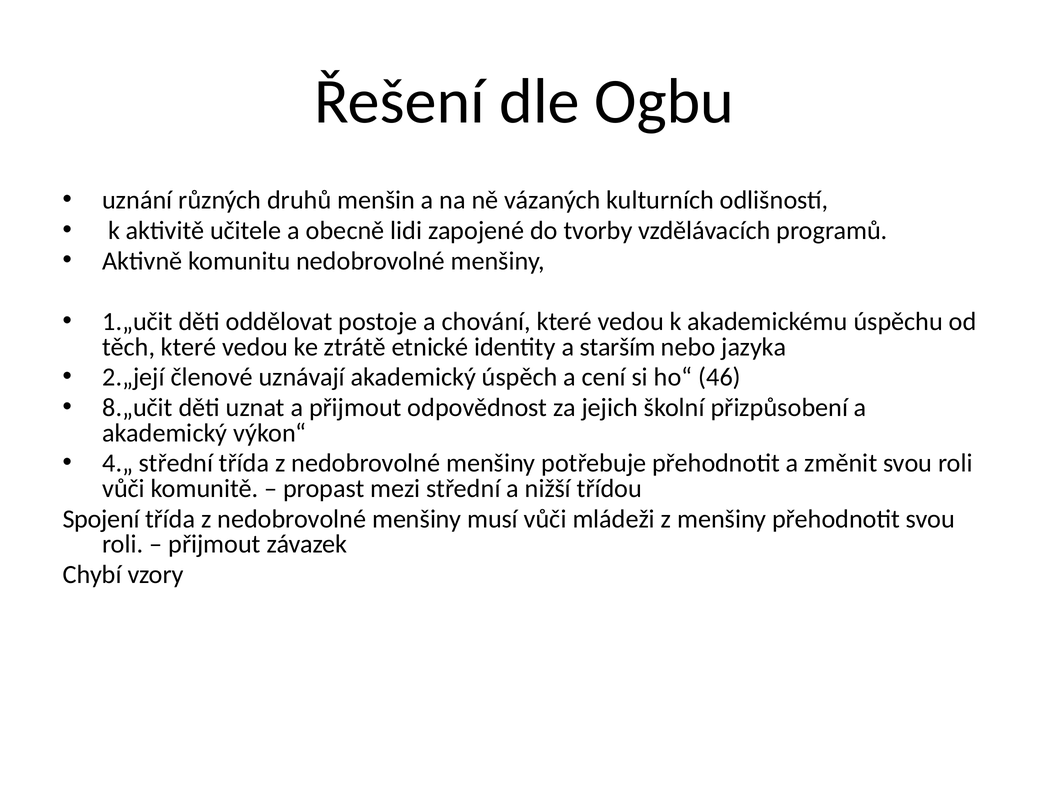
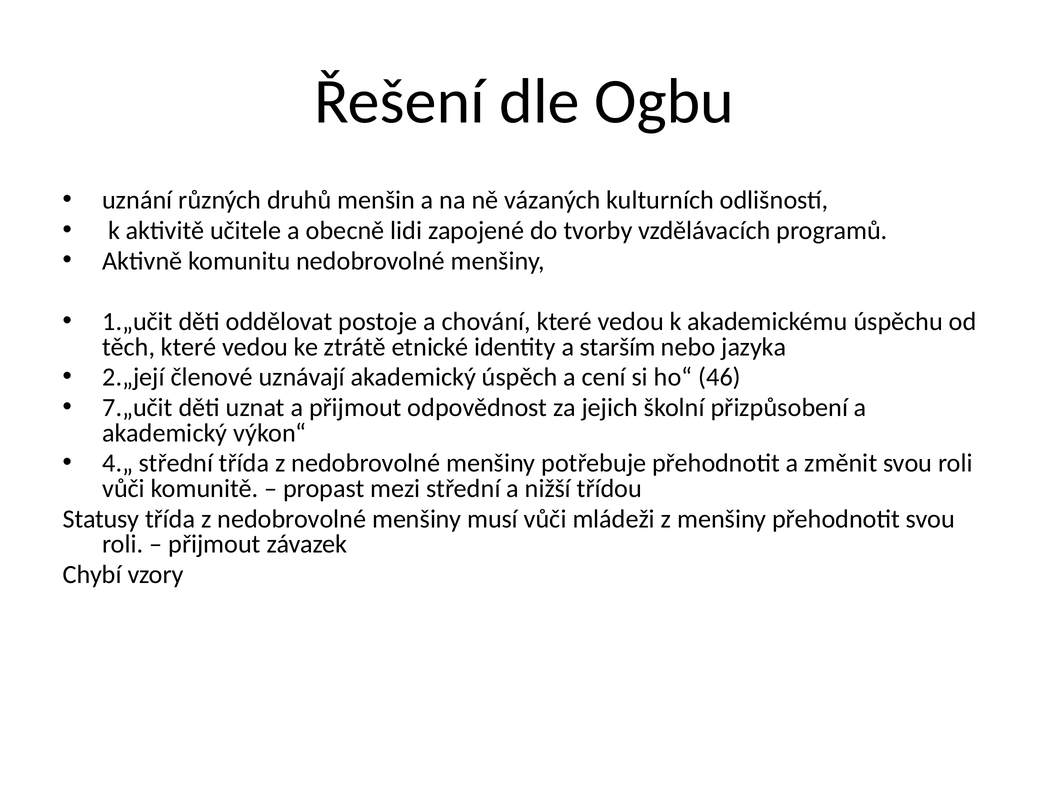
8.„učit: 8.„učit -> 7.„učit
Spojení: Spojení -> Statusy
